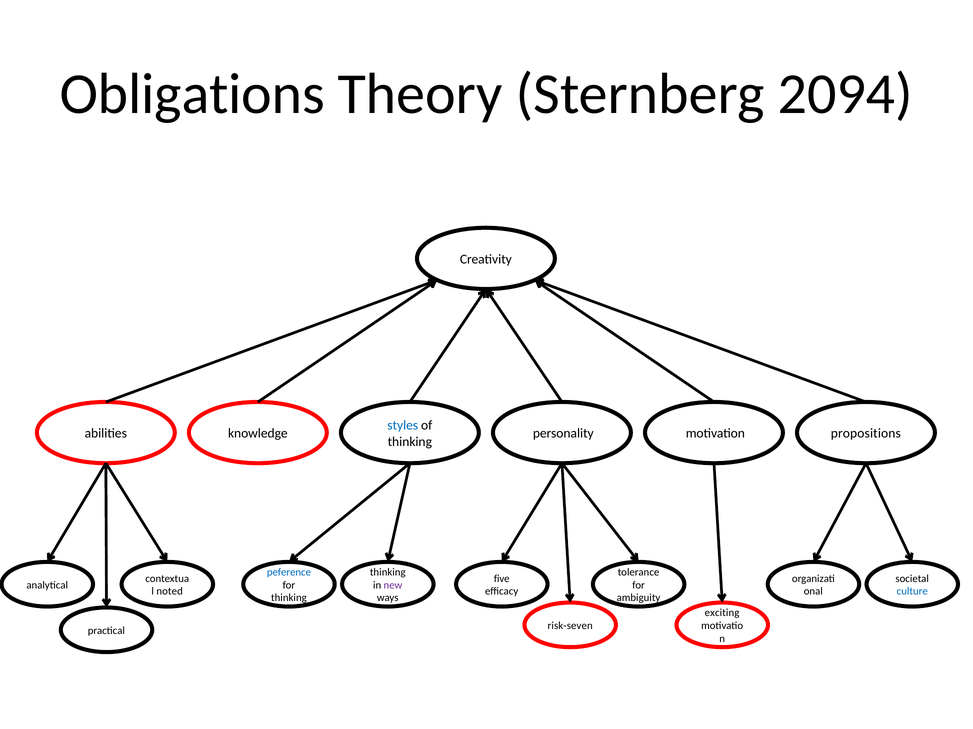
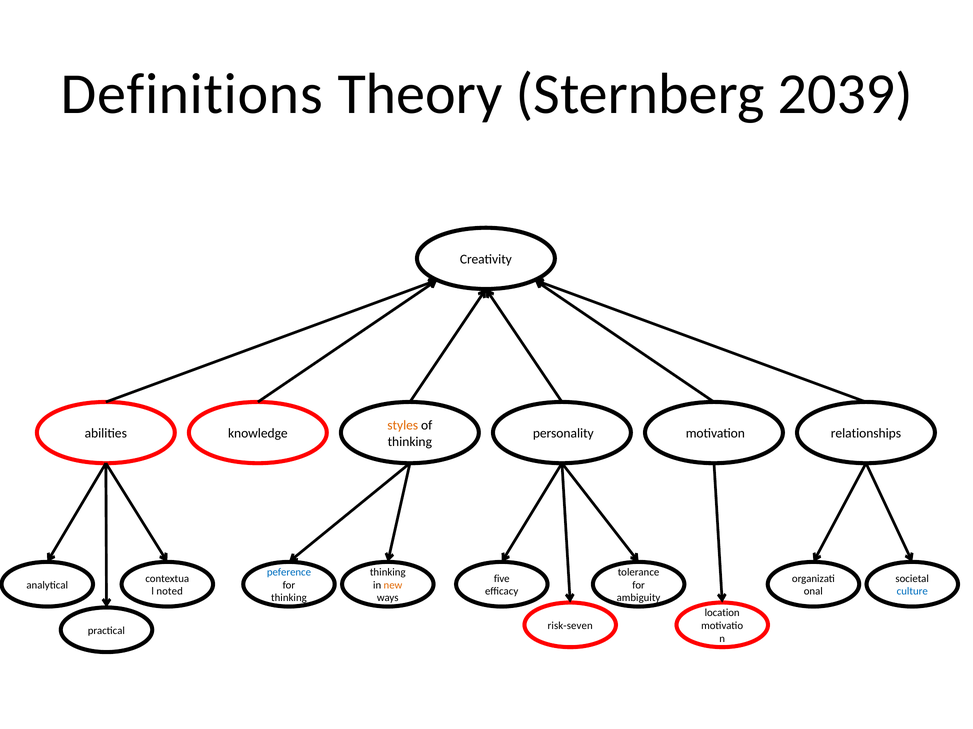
Obligations: Obligations -> Definitions
2094: 2094 -> 2039
styles colour: blue -> orange
propositions: propositions -> relationships
new colour: purple -> orange
exciting: exciting -> location
